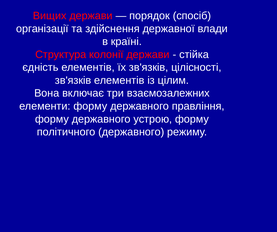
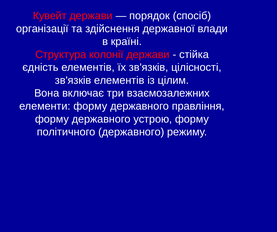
Вищих: Вищих -> Кувейт
